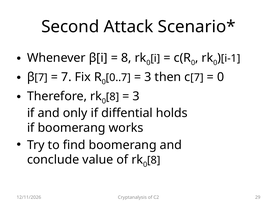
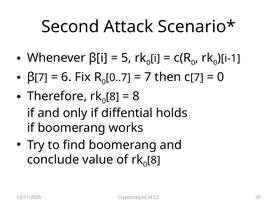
8 at (126, 58): 8 -> 5
7 at (66, 77): 7 -> 6
3 at (148, 77): 3 -> 7
3 at (136, 97): 3 -> 8
